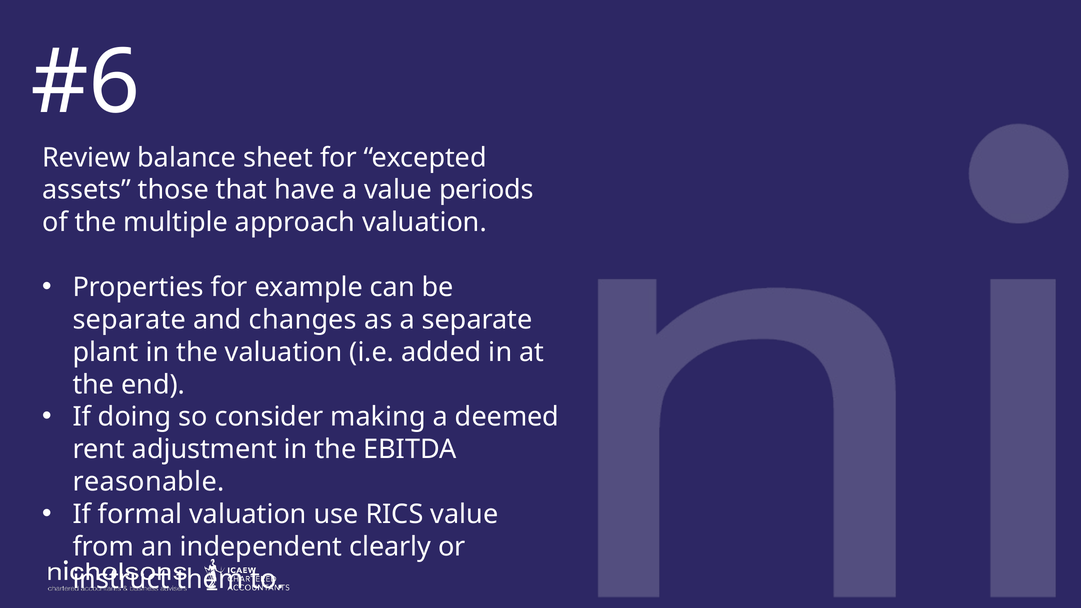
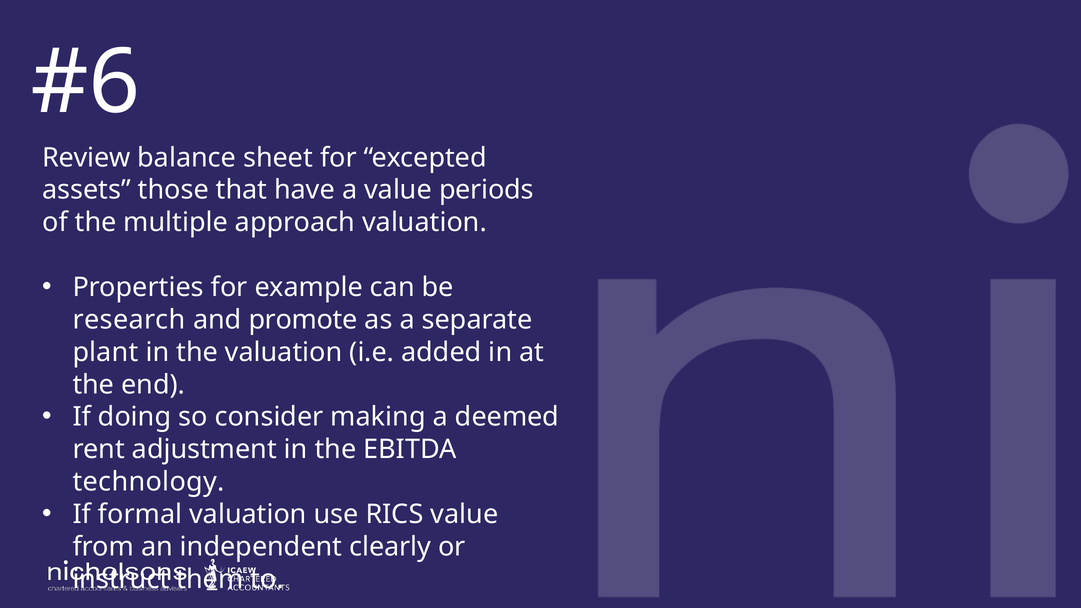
separate at (129, 320): separate -> research
changes: changes -> promote
reasonable: reasonable -> technology
